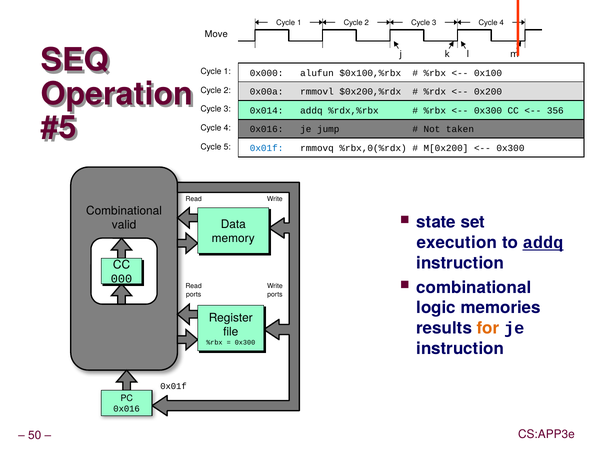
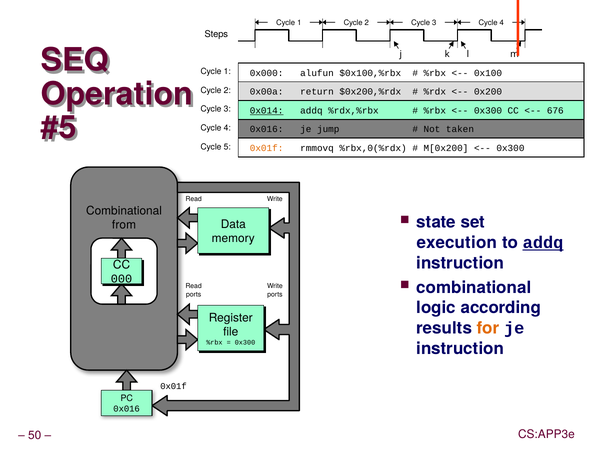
Move: Move -> Steps
rmmovl: rmmovl -> return
0x014 underline: none -> present
356: 356 -> 676
0x01f at (267, 148) colour: blue -> orange
valid: valid -> from
memories: memories -> according
